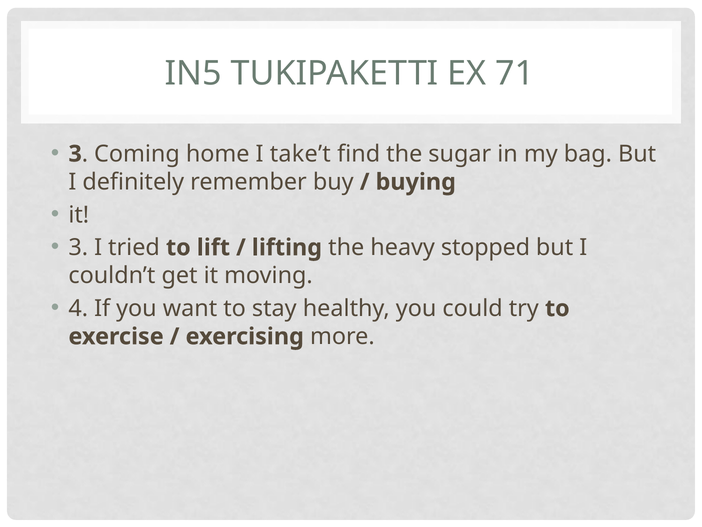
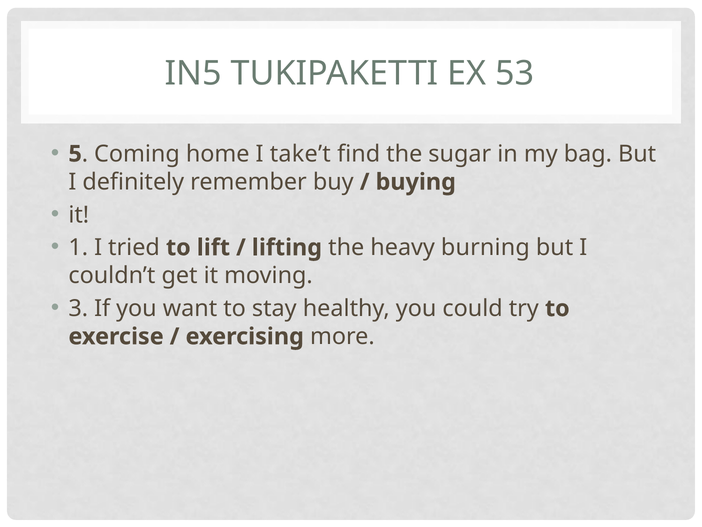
71: 71 -> 53
3 at (75, 154): 3 -> 5
3 at (78, 247): 3 -> 1
stopped: stopped -> burning
4: 4 -> 3
